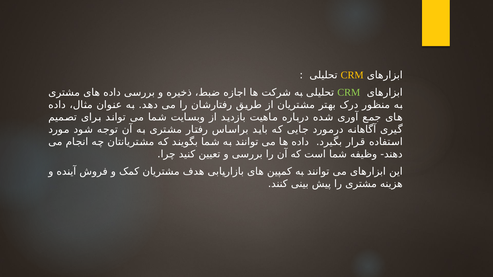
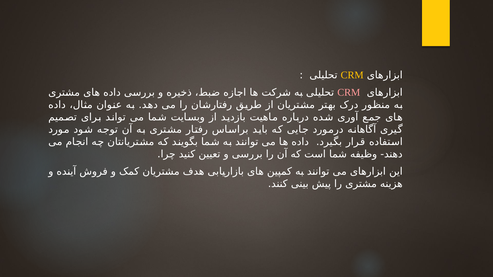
CRM at (349, 93) colour: light green -> pink
